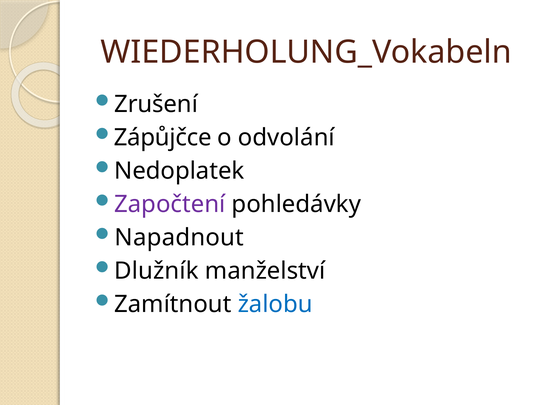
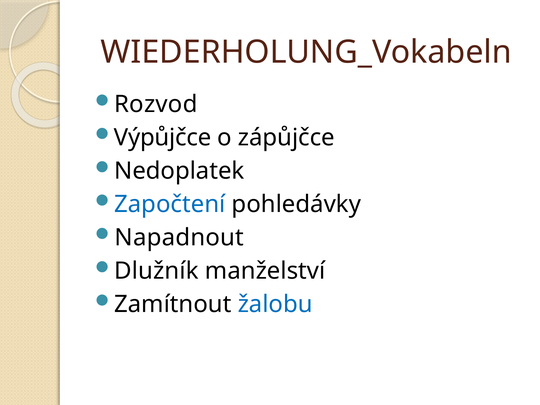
Zrušení: Zrušení -> Rozvod
Zápůjčce: Zápůjčce -> Výpůjčce
odvolání: odvolání -> zápůjčce
Započtení colour: purple -> blue
